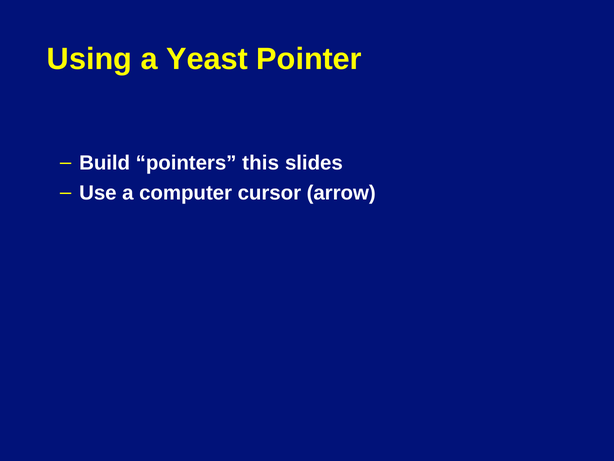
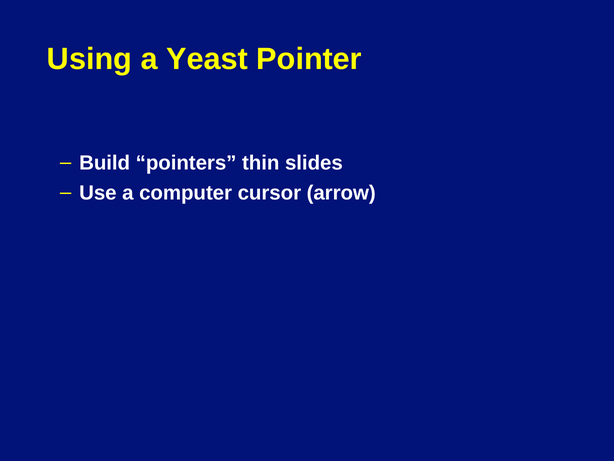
this: this -> thin
